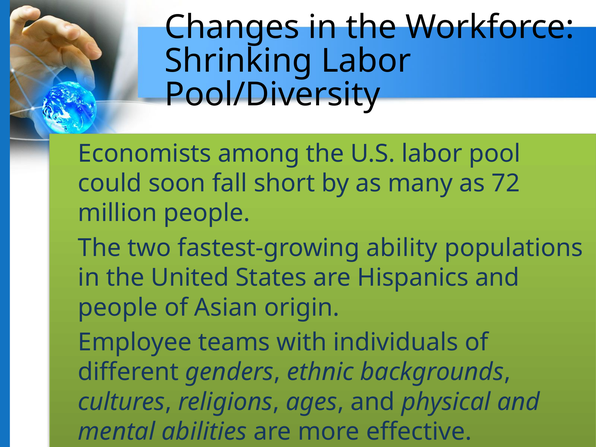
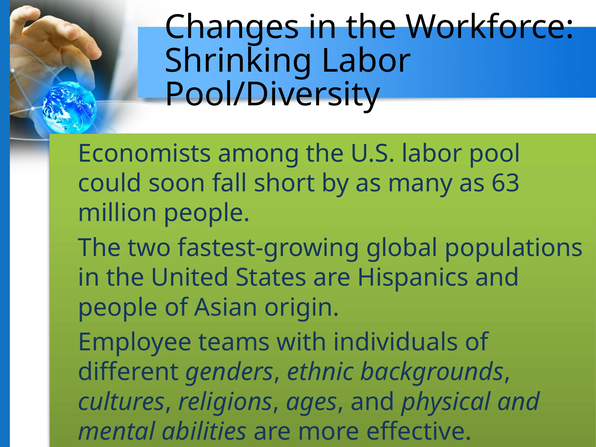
72: 72 -> 63
ability: ability -> global
